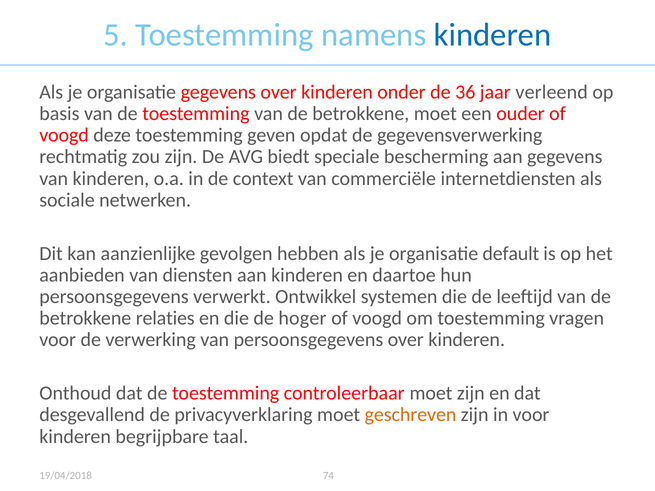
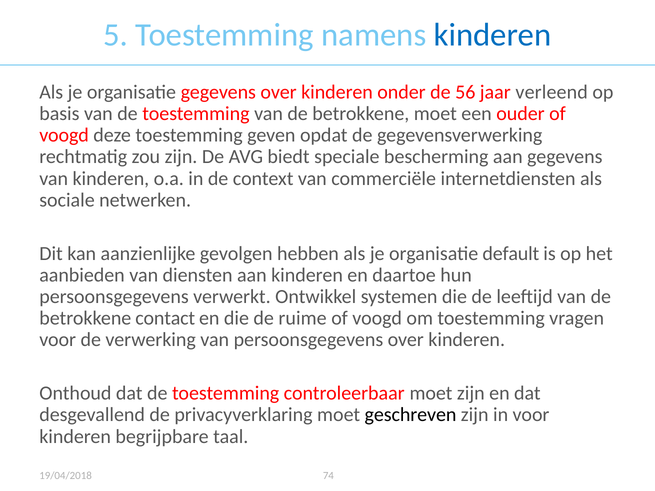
36: 36 -> 56
relaties: relaties -> contact
hoger: hoger -> ruime
geschreven colour: orange -> black
